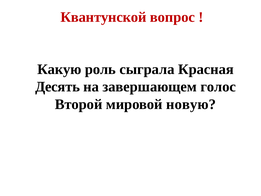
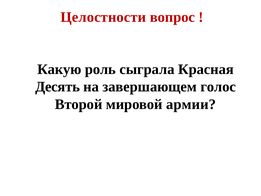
Квантунской: Квантунской -> Целостности
новую: новую -> армии
